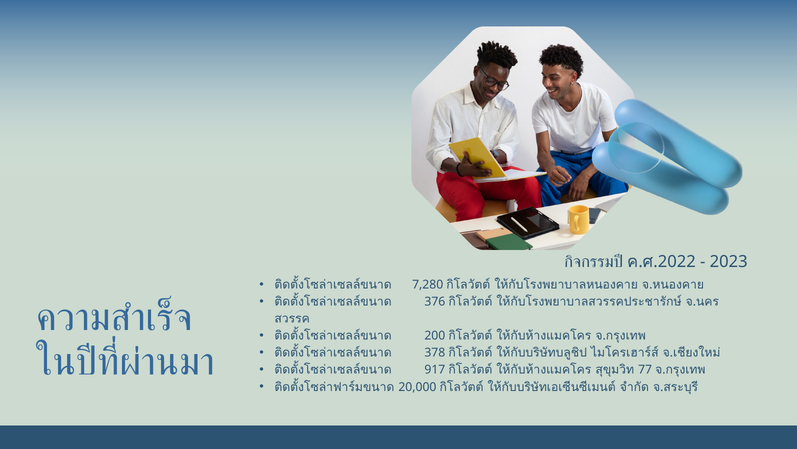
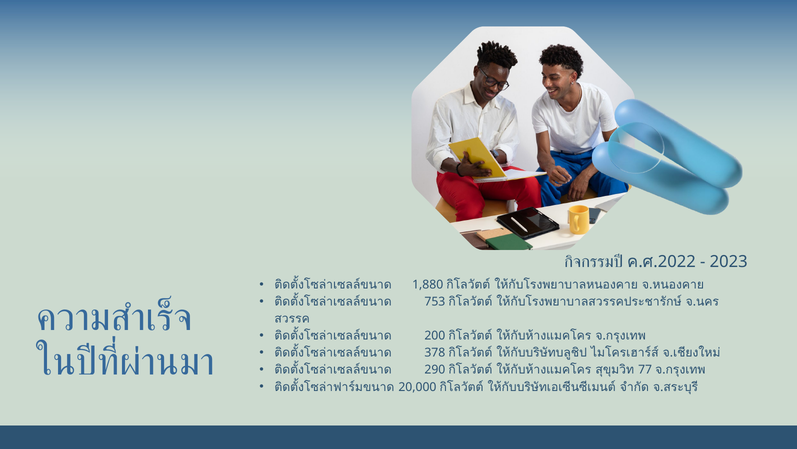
7,280: 7,280 -> 1,880
376: 376 -> 753
917: 917 -> 290
